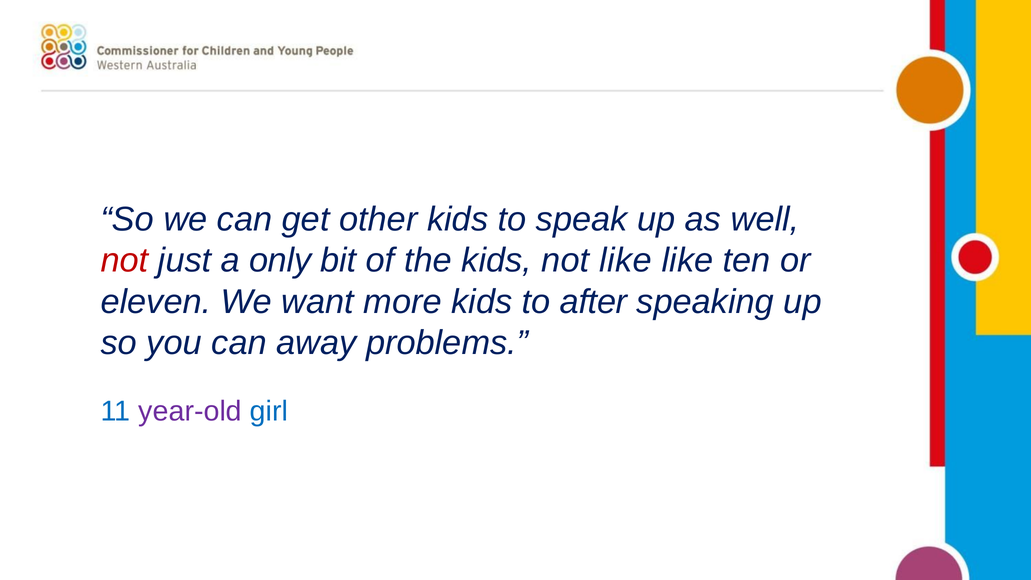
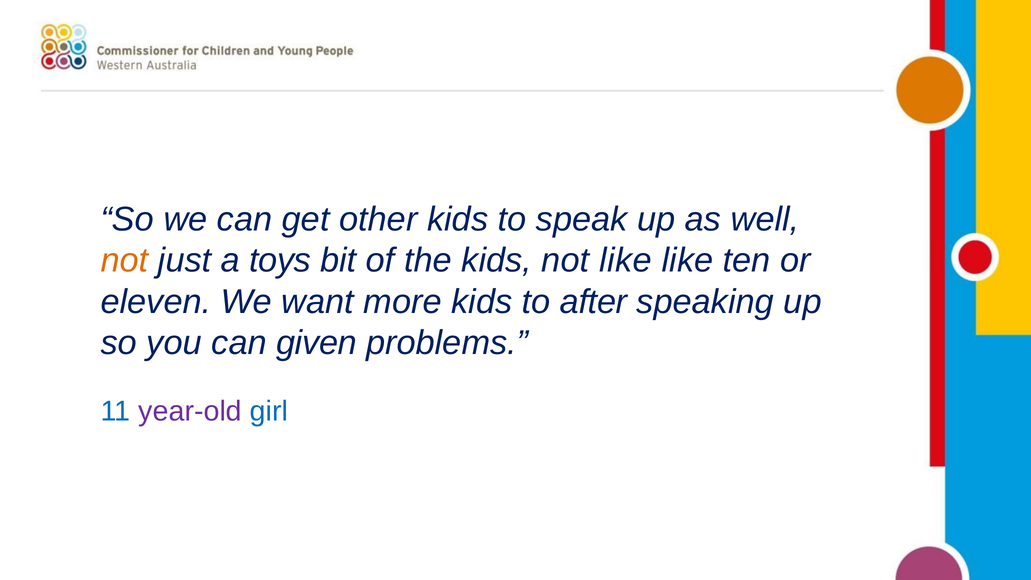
not at (125, 260) colour: red -> orange
only: only -> toys
away: away -> given
